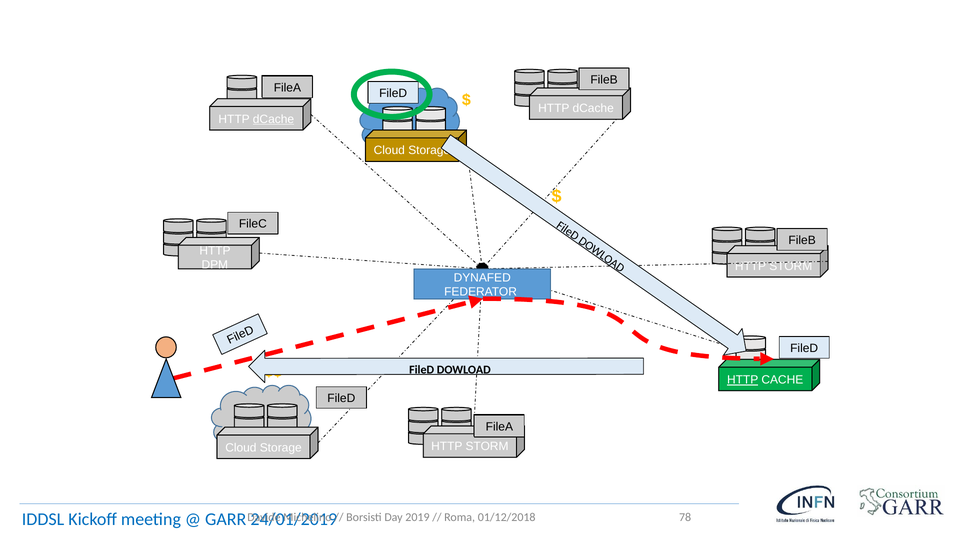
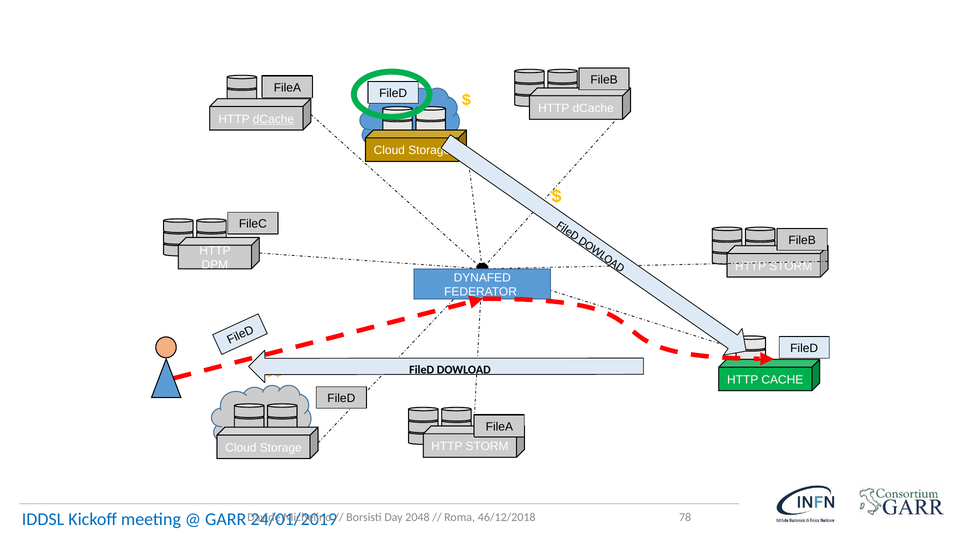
HTTP at (743, 380) underline: present -> none
2019: 2019 -> 2048
01/12/2018: 01/12/2018 -> 46/12/2018
